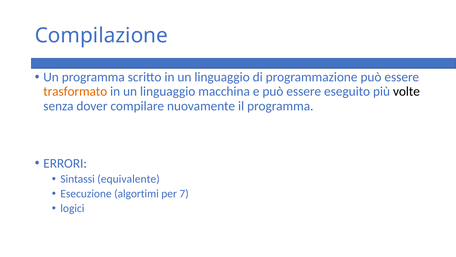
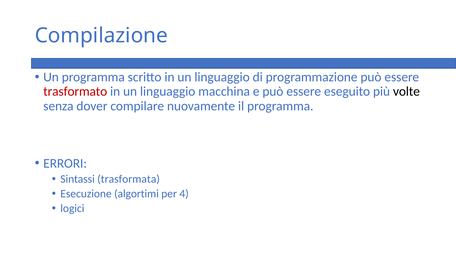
trasformato colour: orange -> red
equivalente: equivalente -> trasformata
7: 7 -> 4
